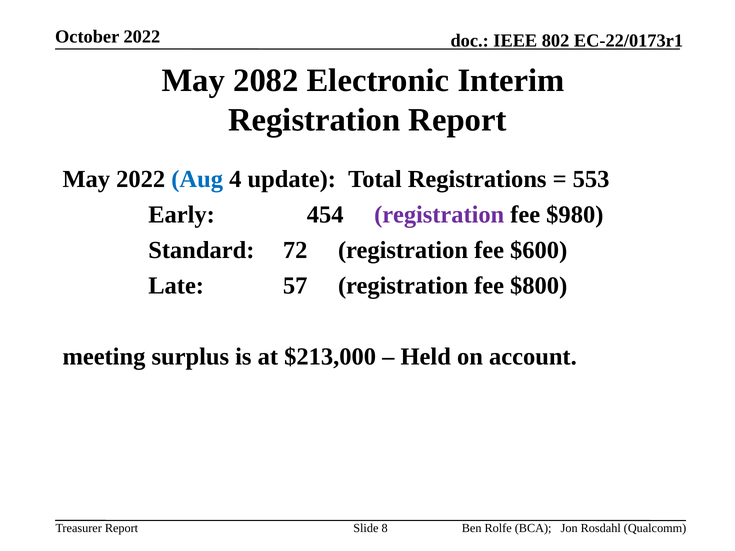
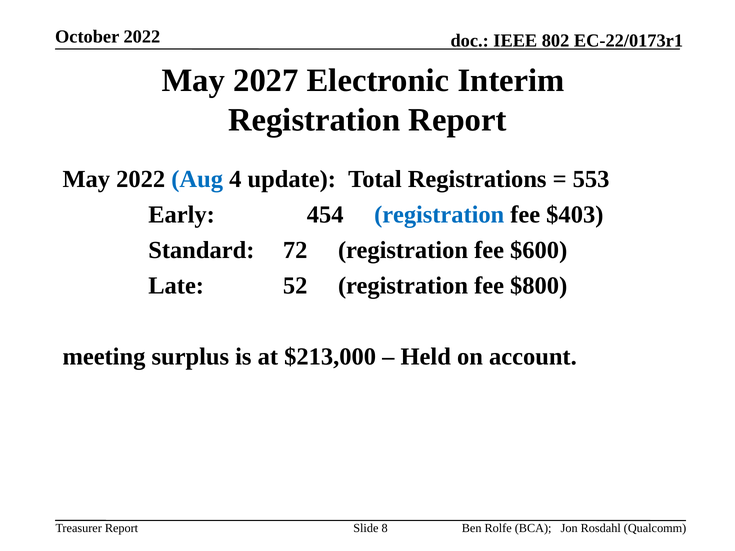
2082: 2082 -> 2027
registration at (439, 215) colour: purple -> blue
$980: $980 -> $403
57: 57 -> 52
